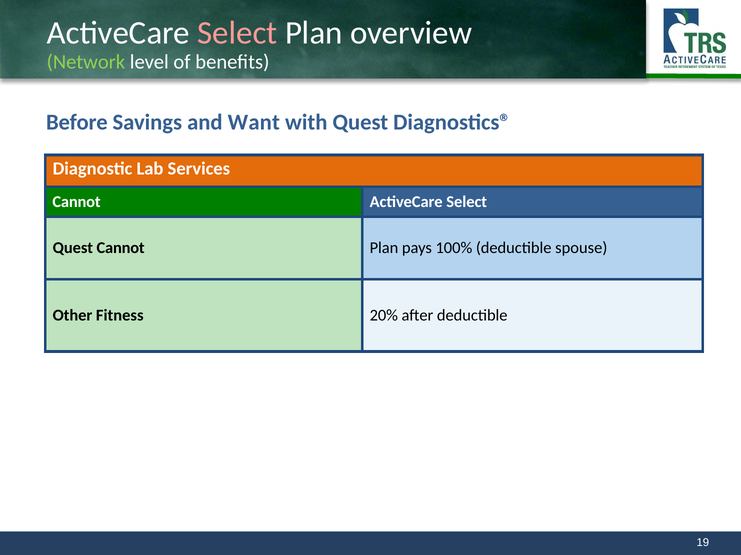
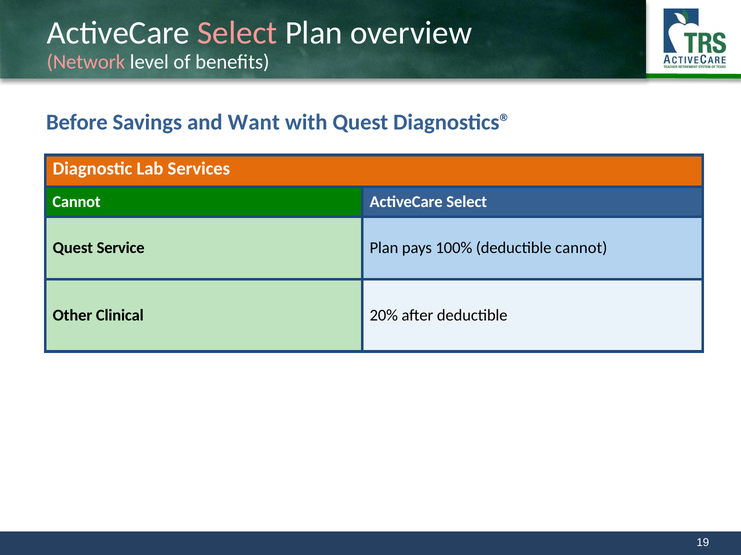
Network colour: light green -> pink
Quest Cannot: Cannot -> Service
deductible spouse: spouse -> cannot
Fitness: Fitness -> Clinical
